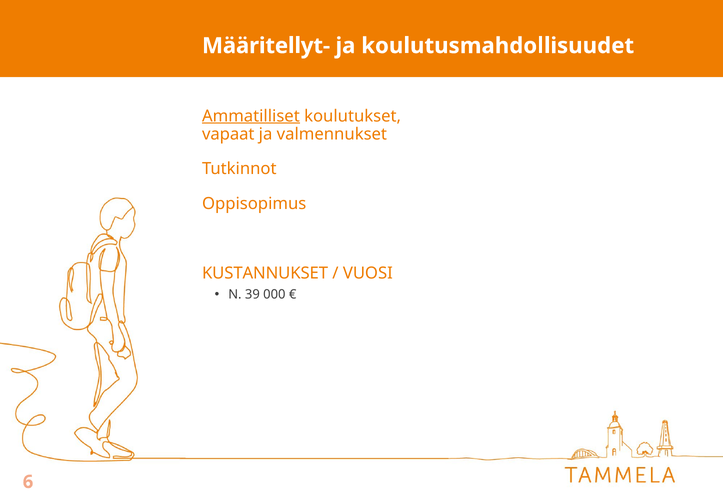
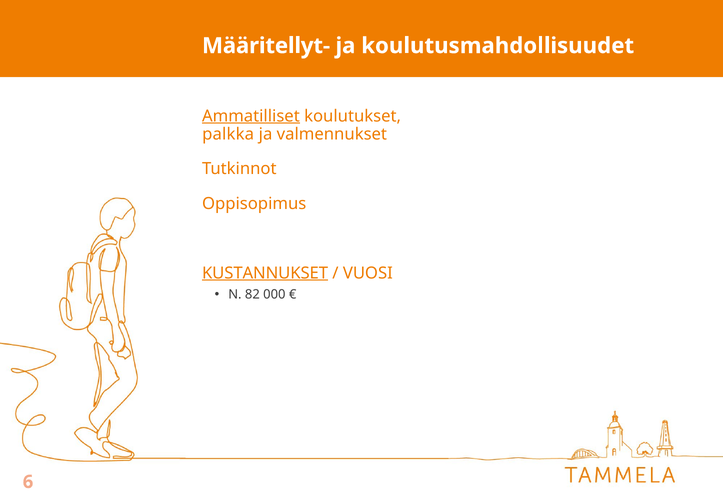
vapaat: vapaat -> palkka
KUSTANNUKSET underline: none -> present
39: 39 -> 82
